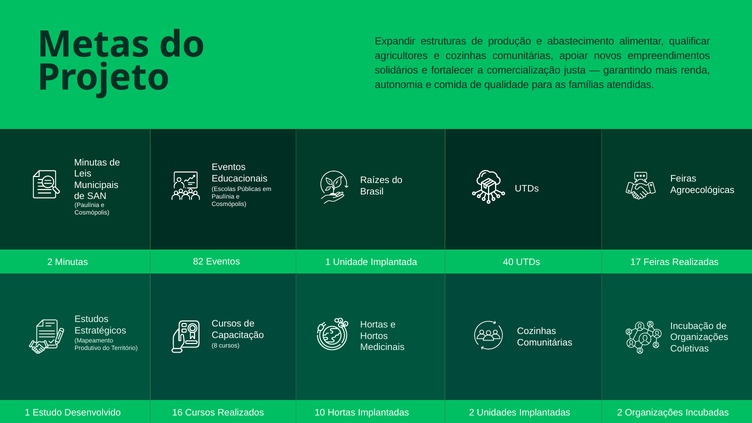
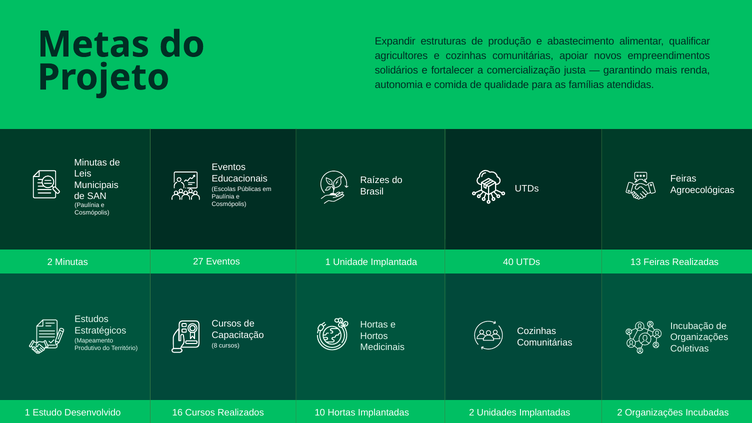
82: 82 -> 27
17: 17 -> 13
